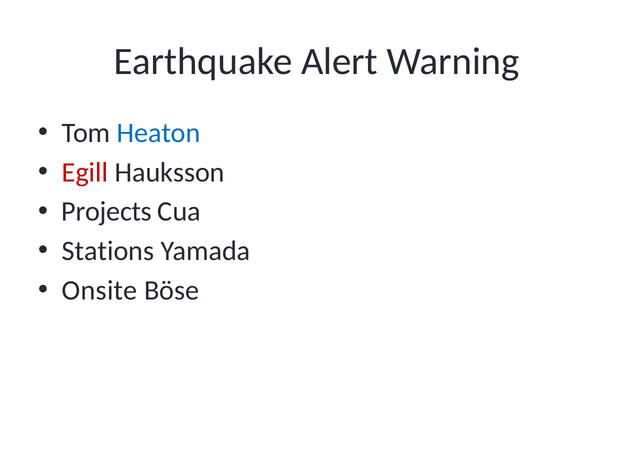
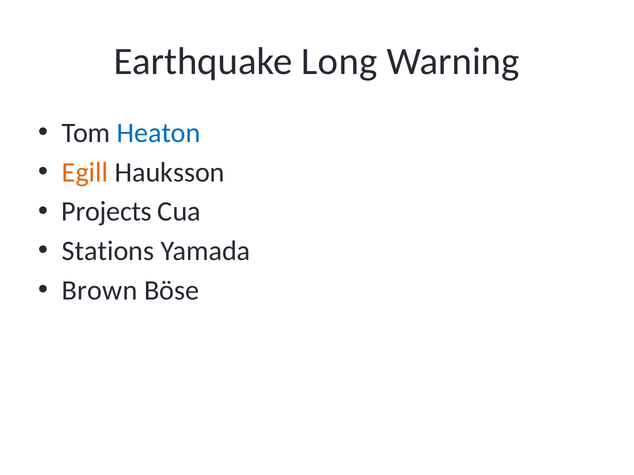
Alert: Alert -> Long
Egill colour: red -> orange
Onsite: Onsite -> Brown
